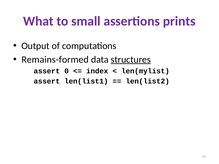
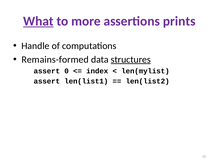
What underline: none -> present
small: small -> more
Output: Output -> Handle
